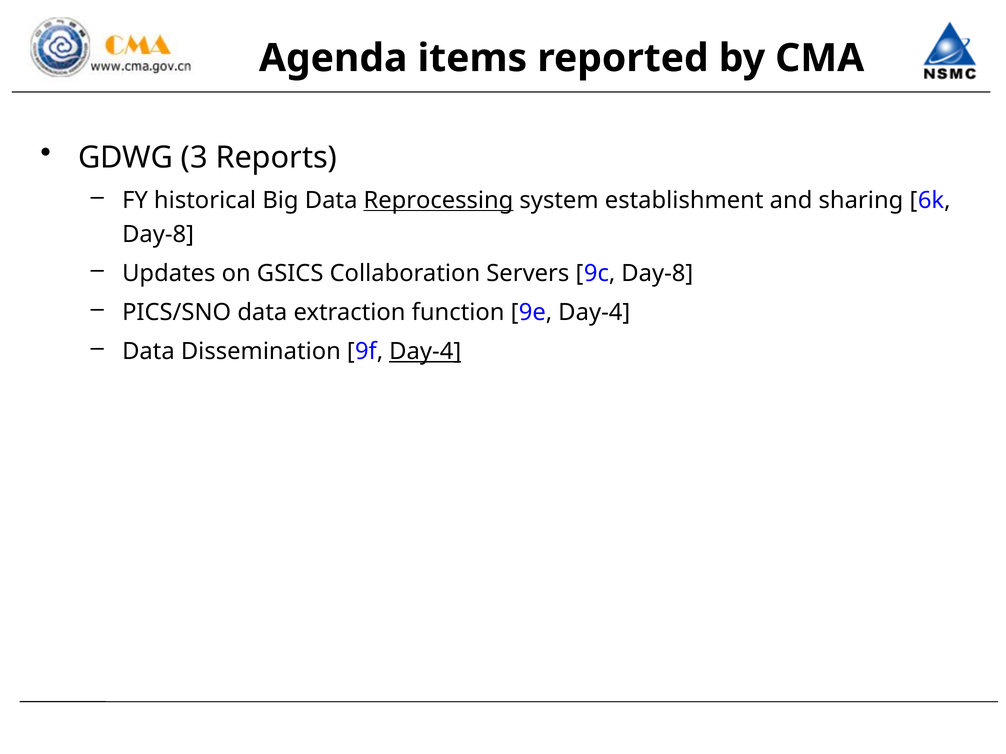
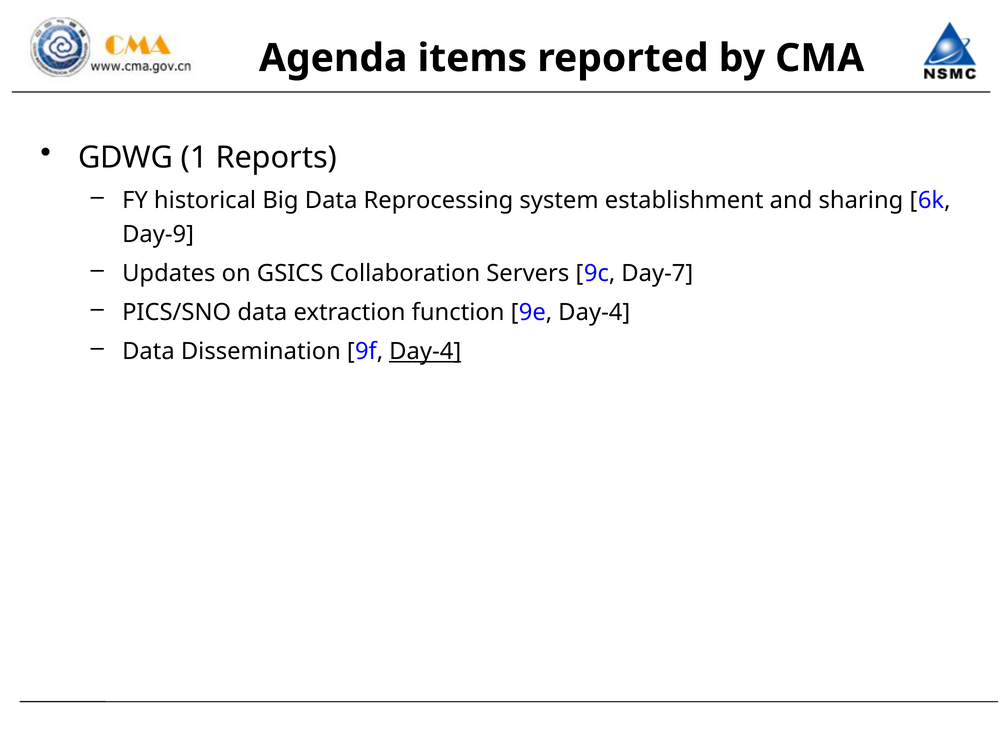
3: 3 -> 1
Reprocessing underline: present -> none
Day-8 at (158, 235): Day-8 -> Day-9
9c Day-8: Day-8 -> Day-7
